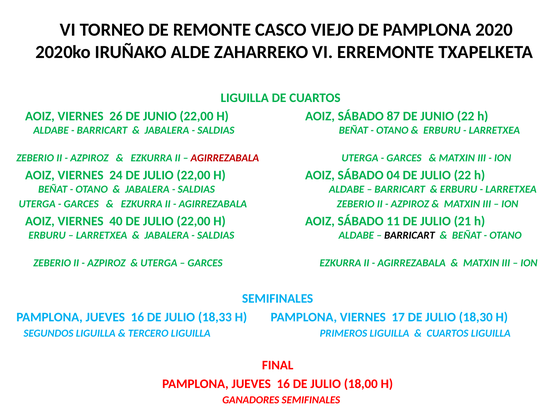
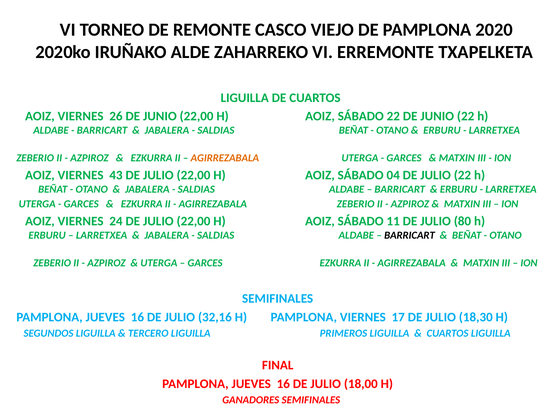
SÁBADO 87: 87 -> 22
AGIRREZABALA at (225, 158) colour: red -> orange
24: 24 -> 43
40: 40 -> 24
21: 21 -> 80
18,33: 18,33 -> 32,16
